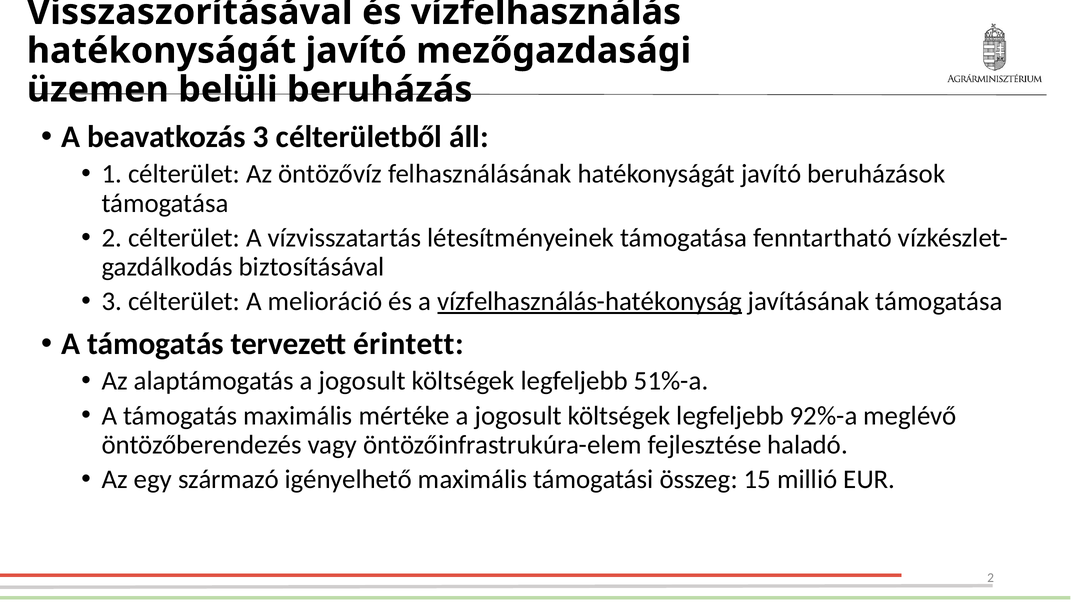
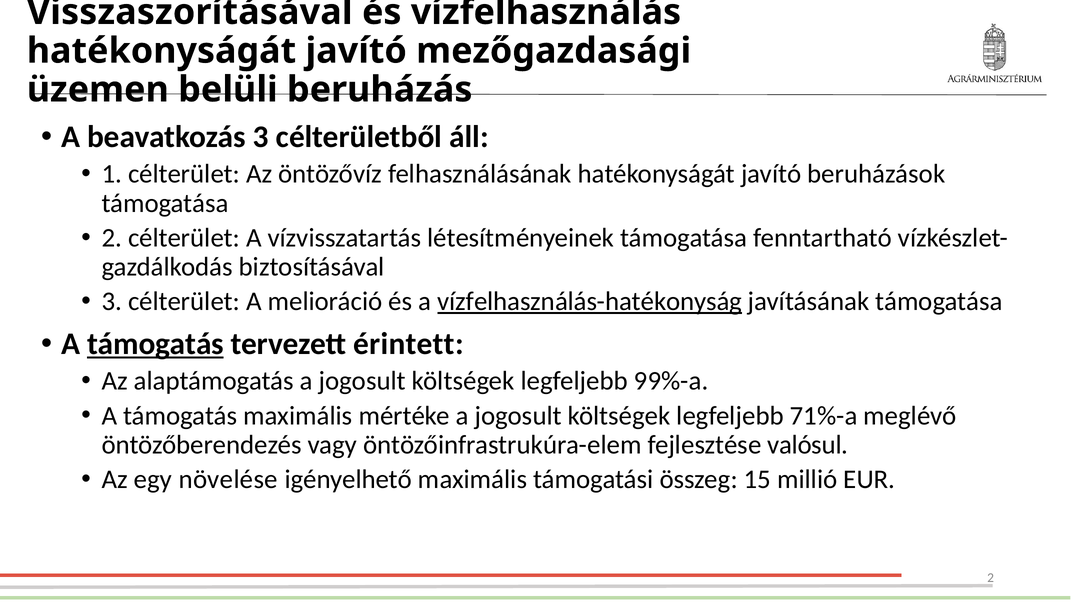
támogatás at (155, 344) underline: none -> present
51%-a: 51%-a -> 99%-a
92%-a: 92%-a -> 71%-a
haladó: haladó -> valósul
származó: származó -> növelése
